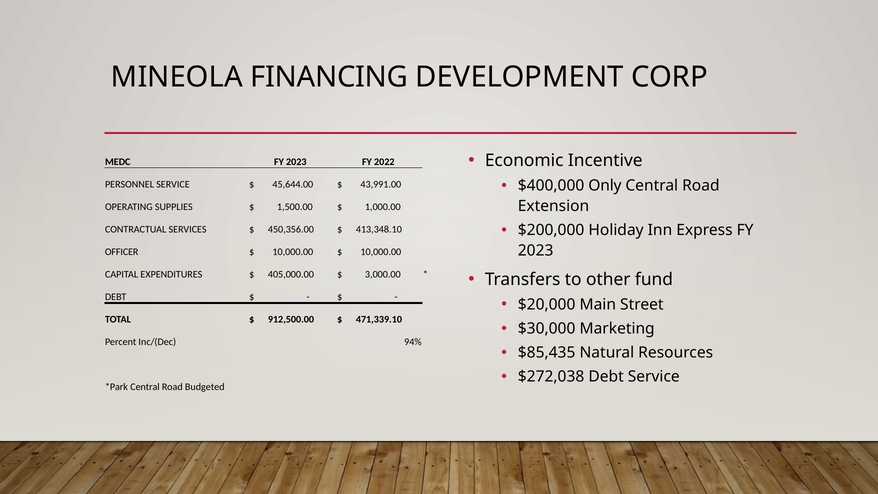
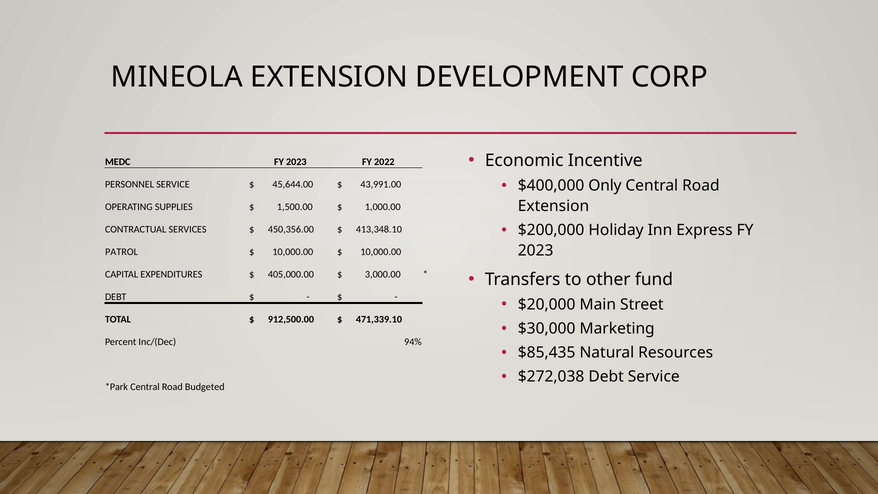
MINEOLA FINANCING: FINANCING -> EXTENSION
OFFICER: OFFICER -> PATROL
